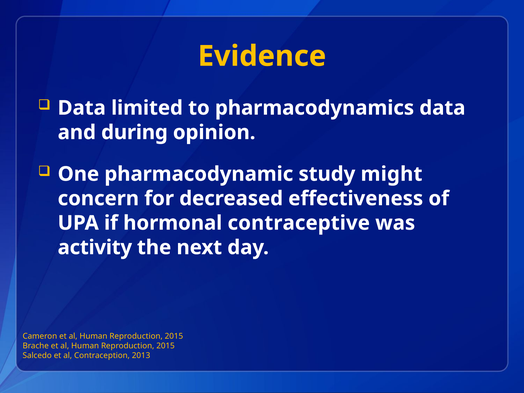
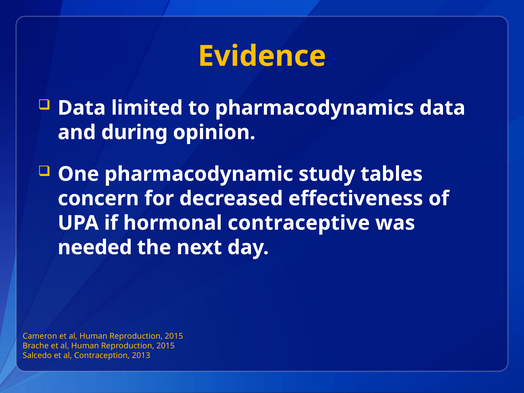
might: might -> tables
activity: activity -> needed
